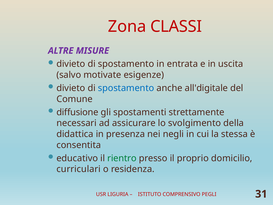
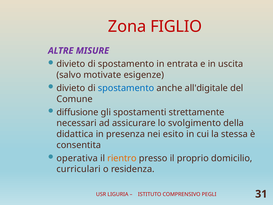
CLASSI: CLASSI -> FIGLIO
negli: negli -> esito
educativo: educativo -> operativa
rientro colour: green -> orange
